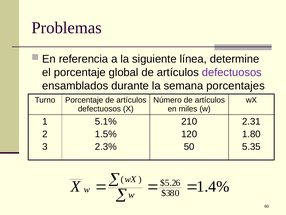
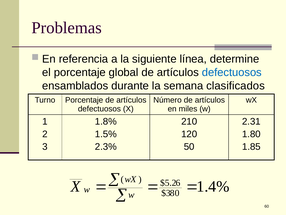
defectuosos at (232, 72) colour: purple -> blue
porcentajes: porcentajes -> clasificados
5.1%: 5.1% -> 1.8%
5.35: 5.35 -> 1.85
